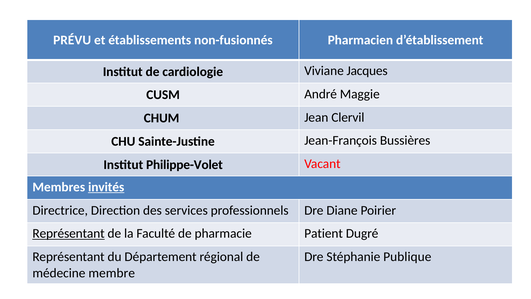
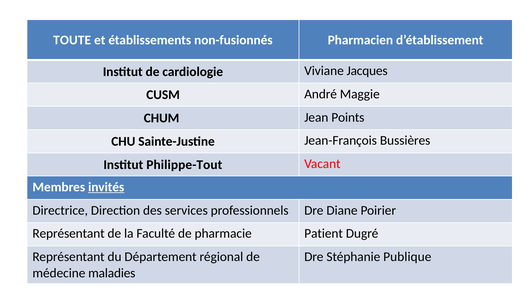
PRÉVU: PRÉVU -> TOUTE
Clervil: Clervil -> Points
Philippe-Volet: Philippe-Volet -> Philippe-Tout
Représentant at (69, 233) underline: present -> none
membre: membre -> maladies
